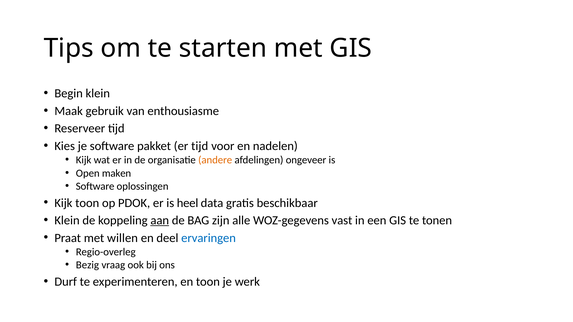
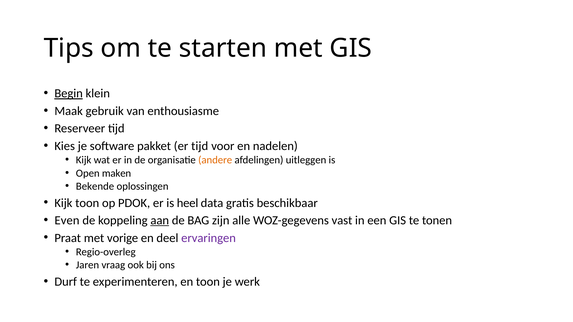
Begin underline: none -> present
ongeveer: ongeveer -> uitleggen
Software at (95, 186): Software -> Bekende
Klein at (67, 221): Klein -> Even
willen: willen -> vorige
ervaringen colour: blue -> purple
Bezig: Bezig -> Jaren
